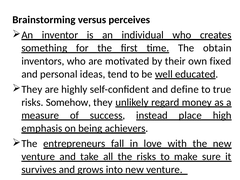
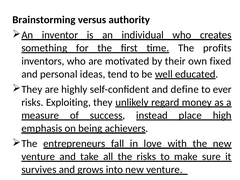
perceives: perceives -> authority
obtain: obtain -> profits
true: true -> ever
Somehow: Somehow -> Exploiting
